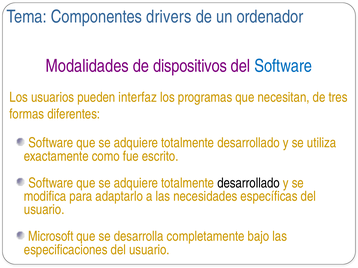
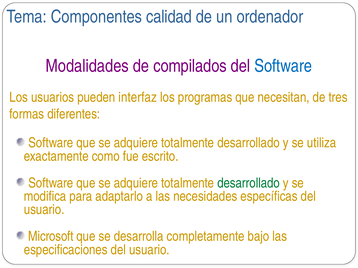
drivers: drivers -> calidad
dispositivos: dispositivos -> compilados
desarrollado at (249, 183) colour: black -> green
